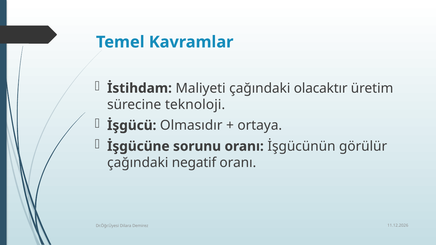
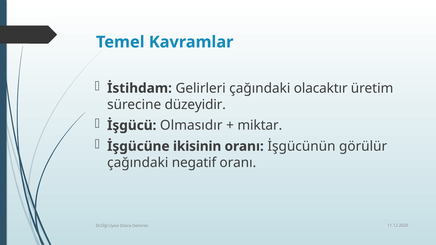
Maliyeti: Maliyeti -> Gelirleri
teknoloji: teknoloji -> düzeyidir
ortaya: ortaya -> miktar
sorunu: sorunu -> ikisinin
